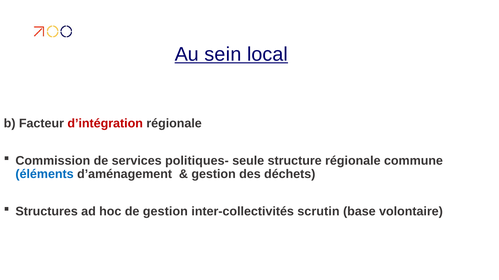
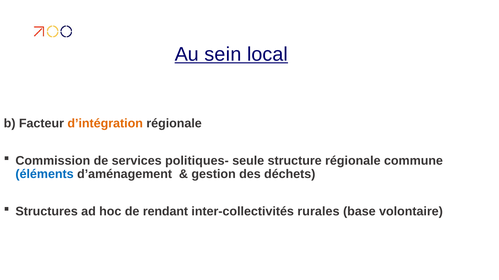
d’intégration colour: red -> orange
de gestion: gestion -> rendant
scrutin: scrutin -> rurales
